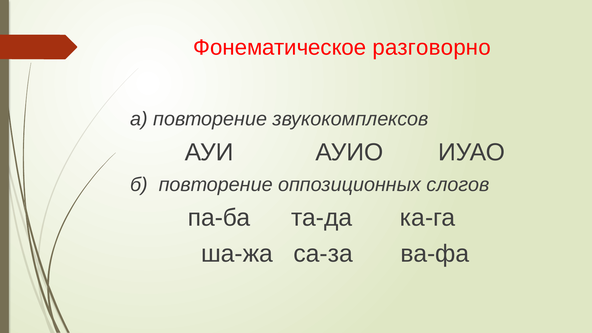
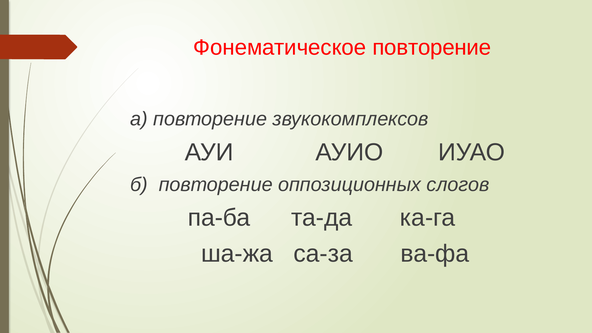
Фонематическое разговорно: разговорно -> повторение
